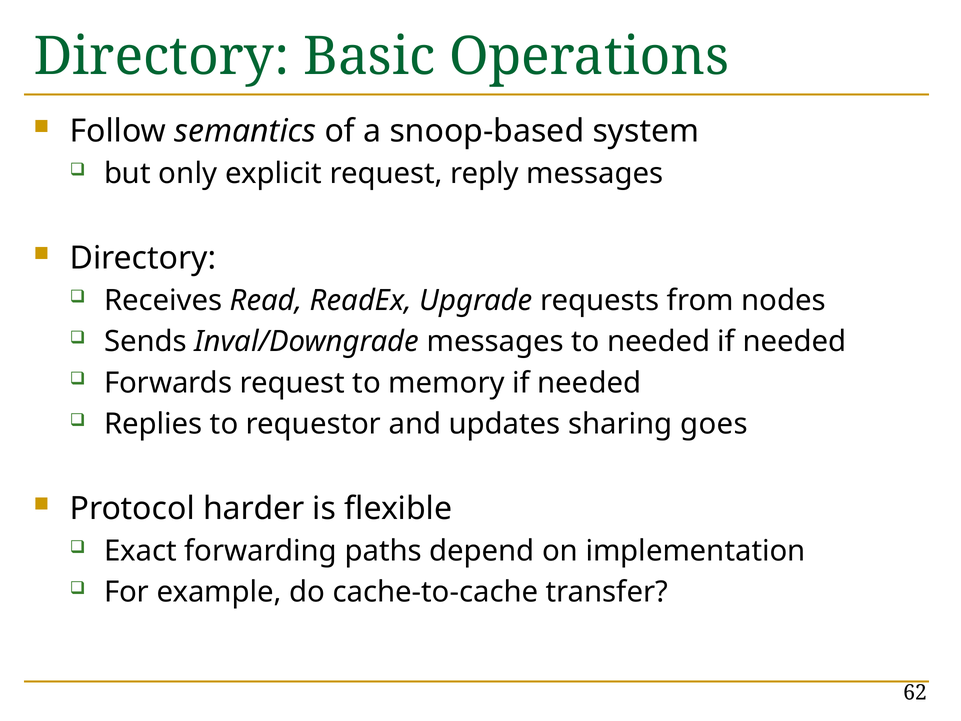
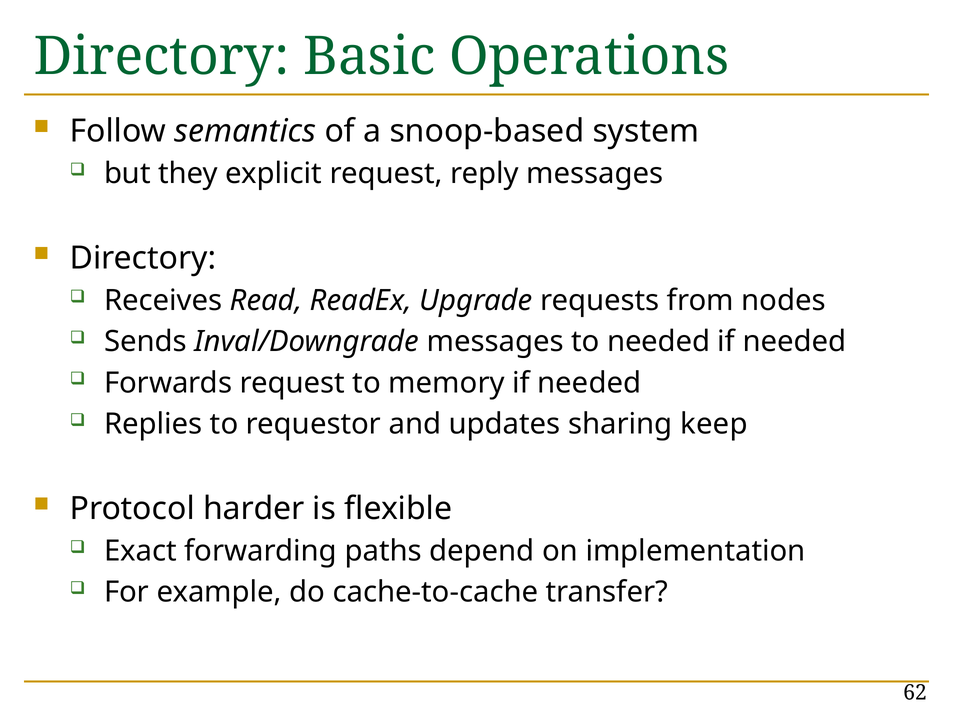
only: only -> they
goes: goes -> keep
